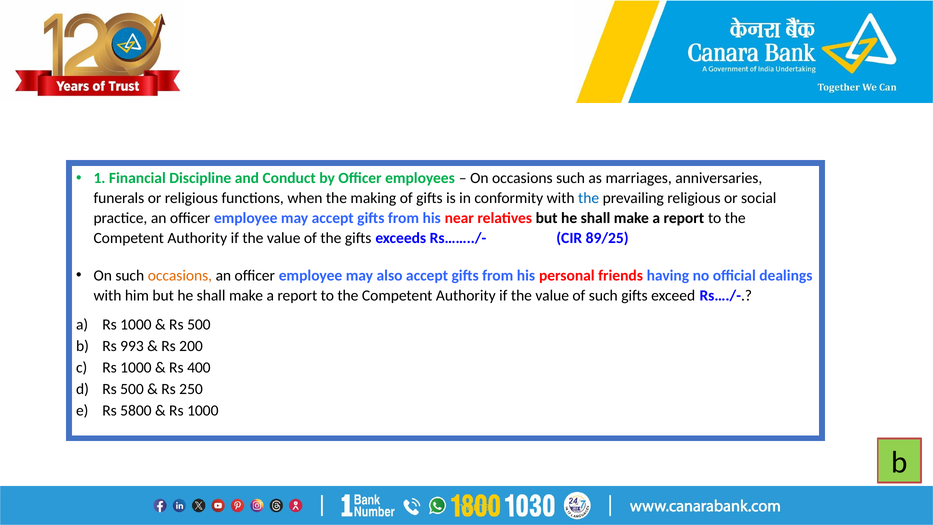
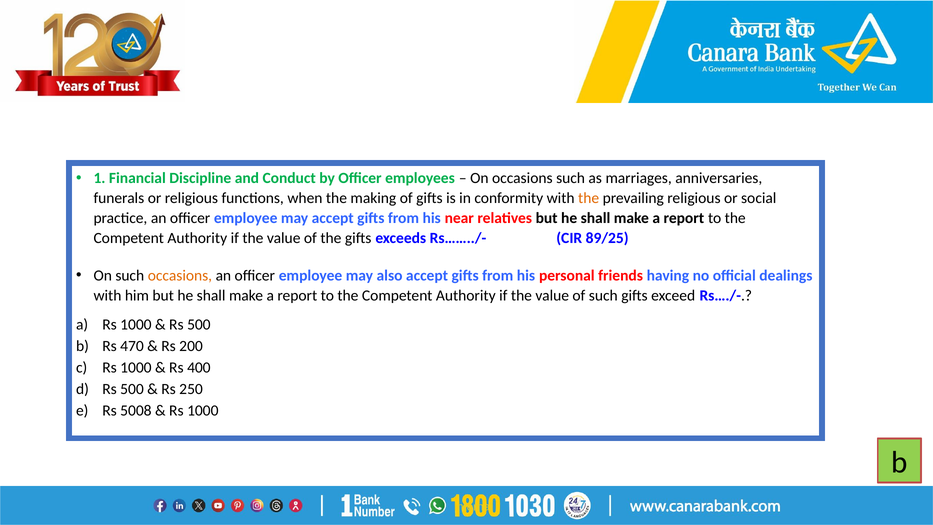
the at (589, 198) colour: blue -> orange
993: 993 -> 470
5800: 5800 -> 5008
